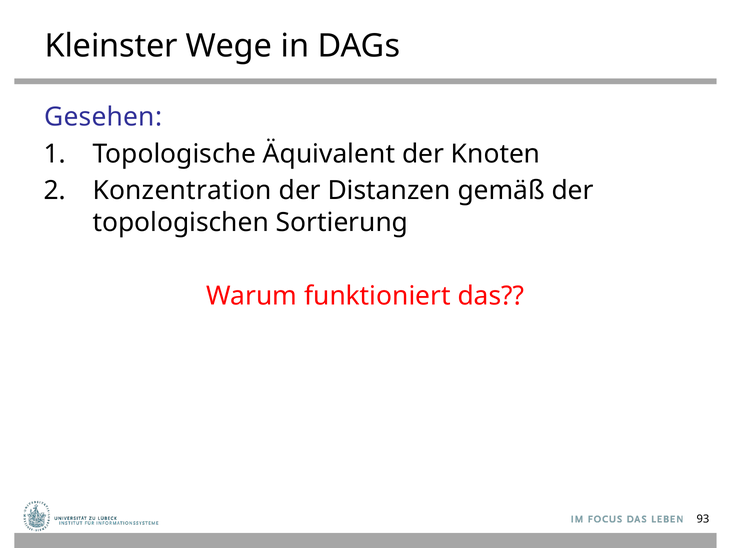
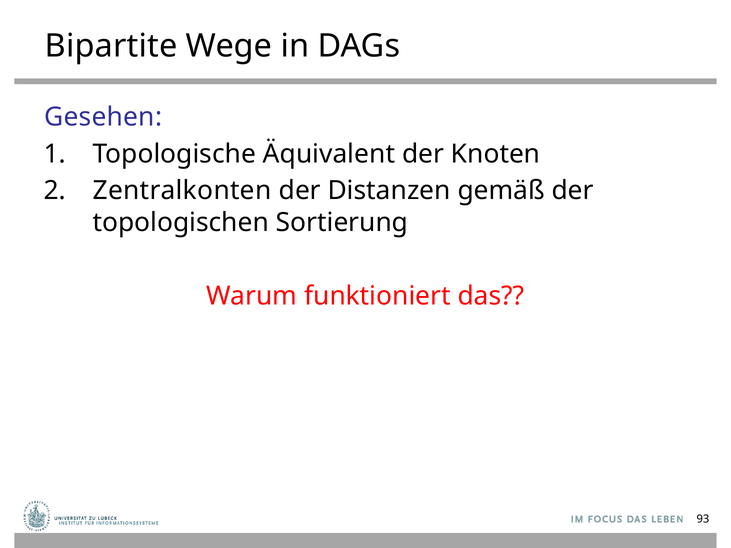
Kleinster: Kleinster -> Bipartite
Konzentration: Konzentration -> Zentralkonten
